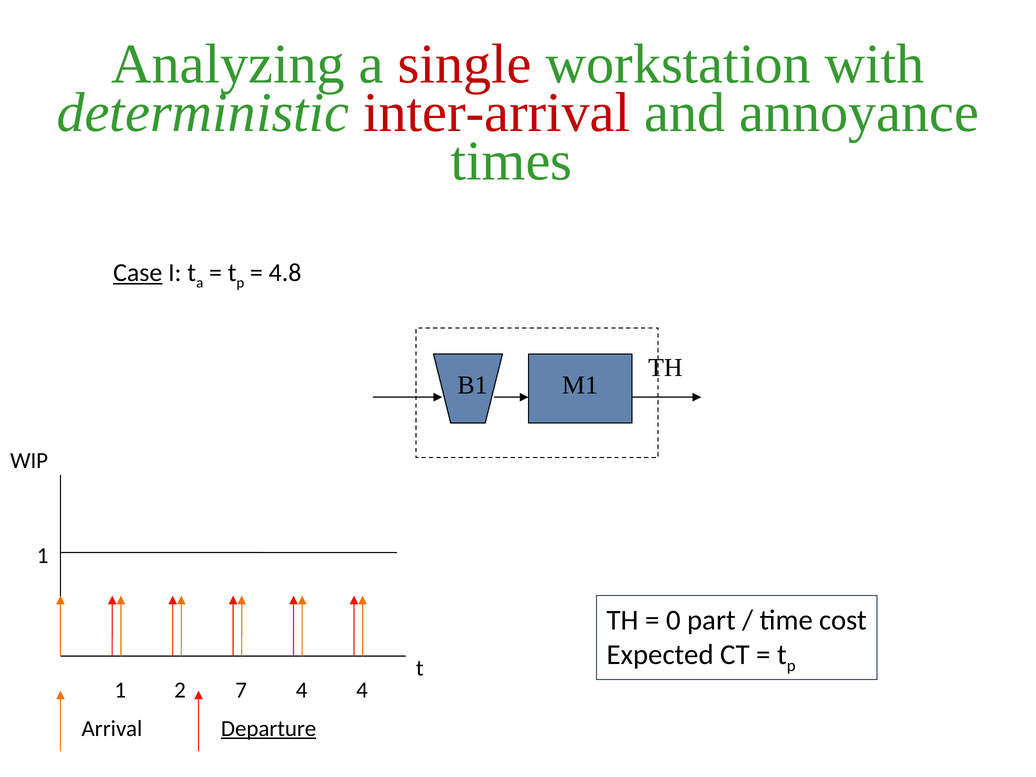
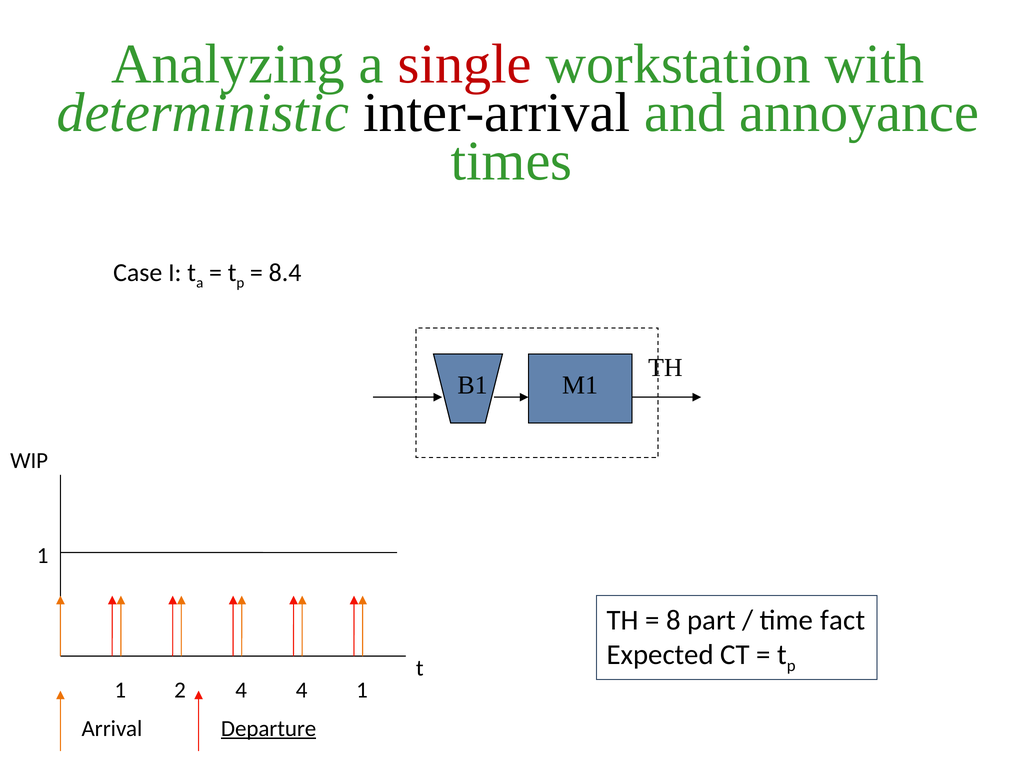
inter-arrival colour: red -> black
Case underline: present -> none
4.8: 4.8 -> 8.4
0: 0 -> 8
cost: cost -> fact
2 7: 7 -> 4
4 4: 4 -> 1
